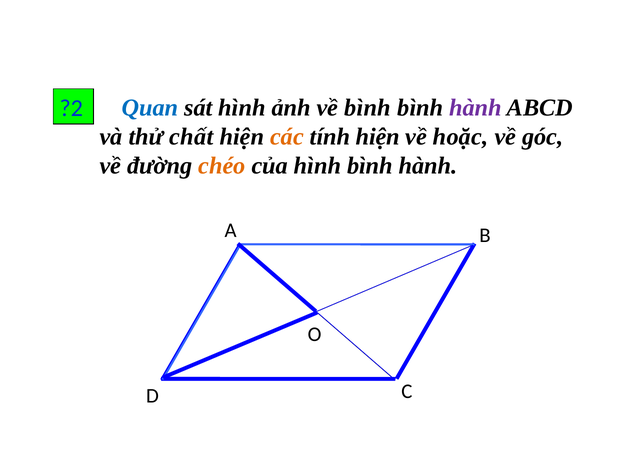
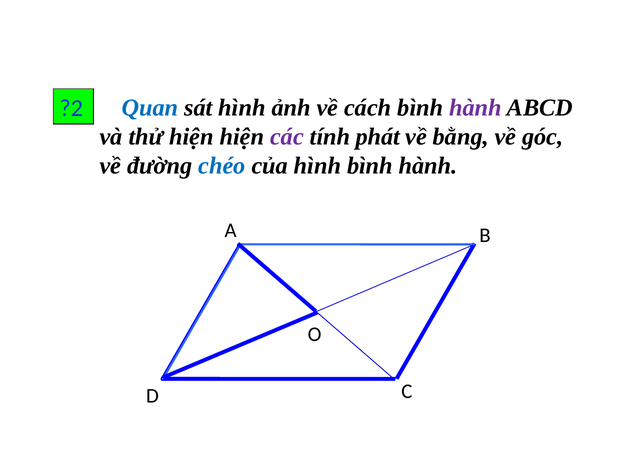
về bình: bình -> cách
thử chất: chất -> hiện
các colour: orange -> purple
tính hiện: hiện -> phát
hoặc: hoặc -> bằng
chéo colour: orange -> blue
